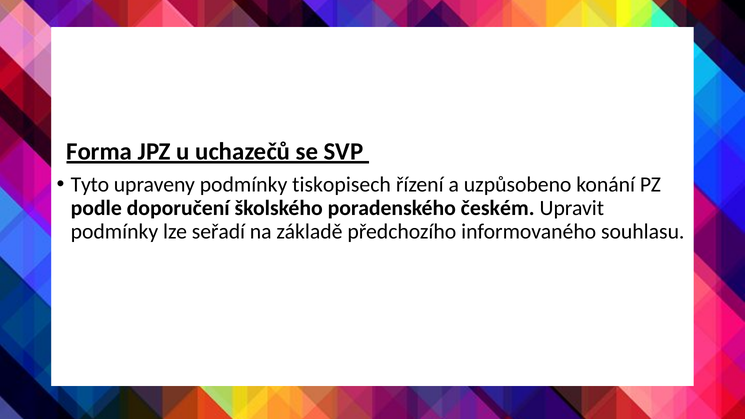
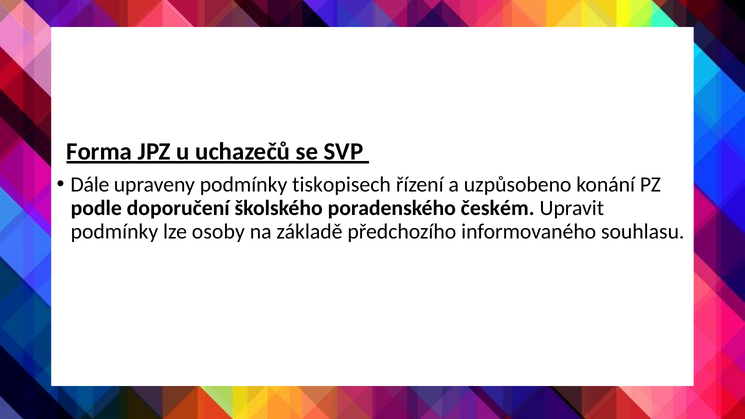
Tyto: Tyto -> Dále
seřadí: seřadí -> osoby
